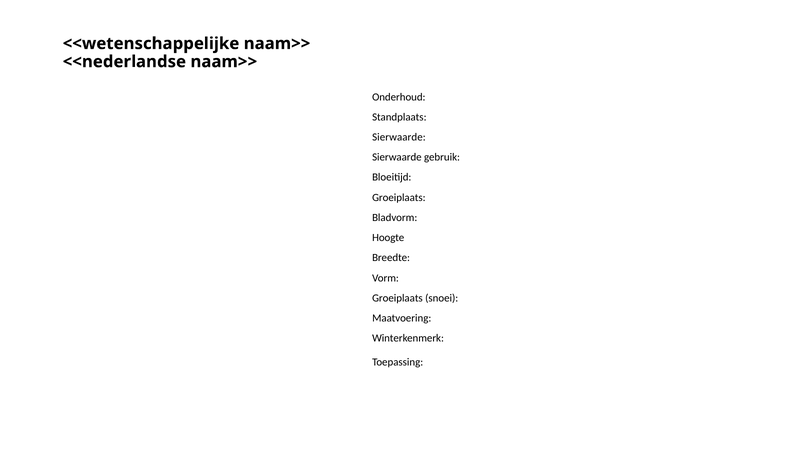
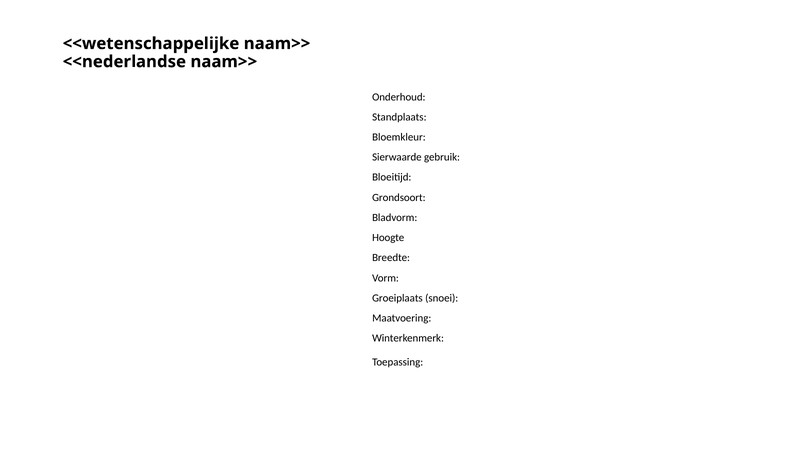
Sierwaarde at (399, 137): Sierwaarde -> Bloemkleur
Groeiplaats at (399, 197): Groeiplaats -> Grondsoort
